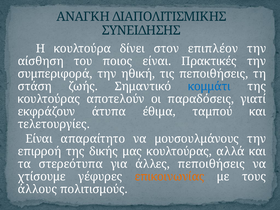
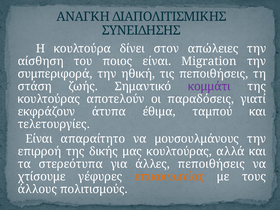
επιπλέον: επιπλέον -> απώλειες
Πρακτικές: Πρακτικές -> Migration
κομμάτι colour: blue -> purple
